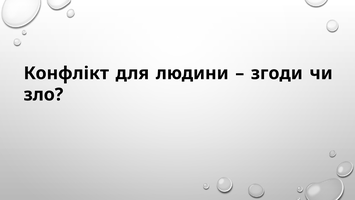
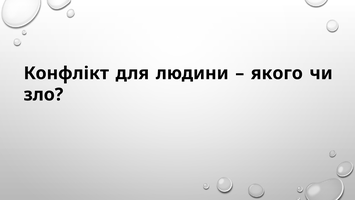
згоди: згоди -> якого
